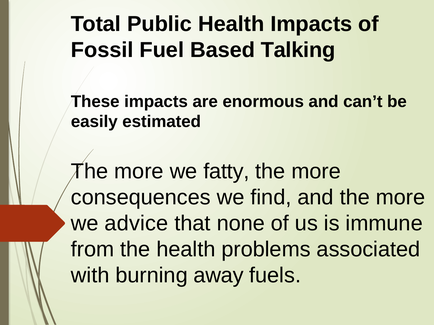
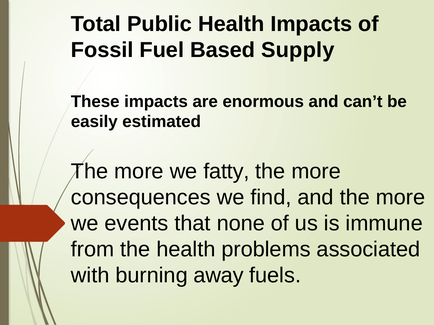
Talking: Talking -> Supply
advice: advice -> events
